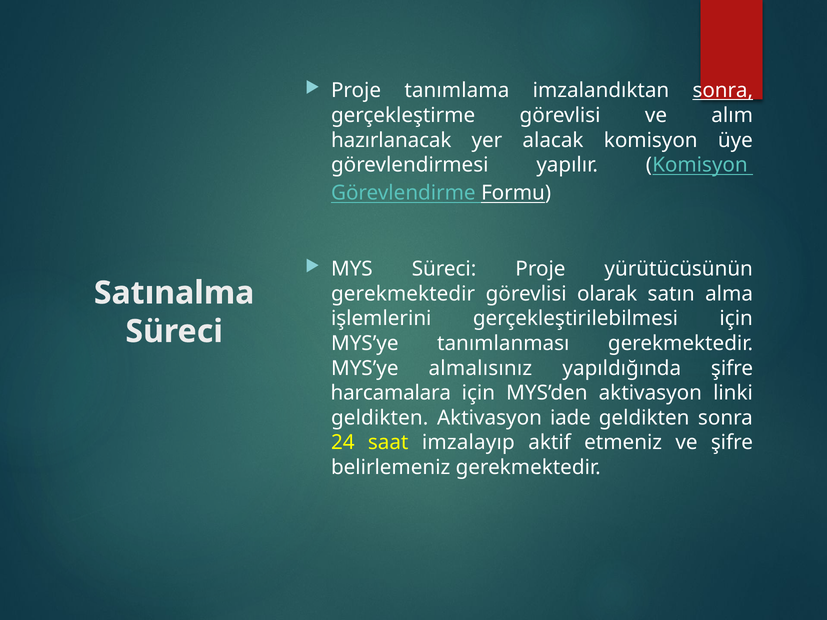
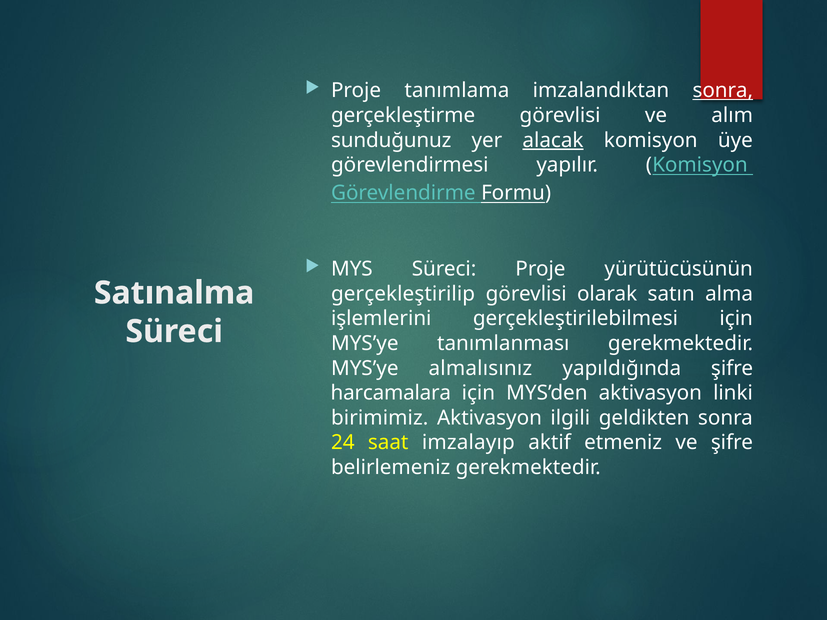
hazırlanacak: hazırlanacak -> sunduğunuz
alacak underline: none -> present
gerekmektedir at (403, 294): gerekmektedir -> gerçekleştirilip
geldikten at (380, 418): geldikten -> birimimiz
iade: iade -> ilgili
